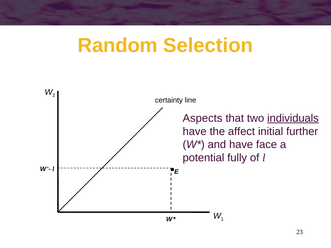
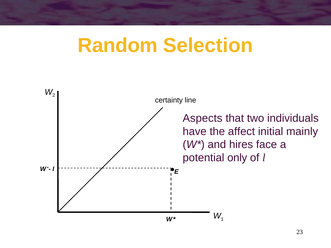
individuals underline: present -> none
further: further -> mainly
and have: have -> hires
fully: fully -> only
